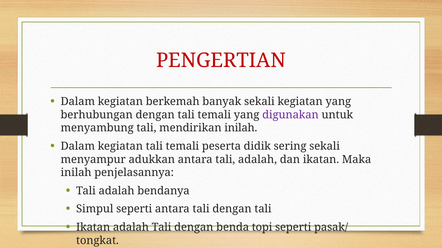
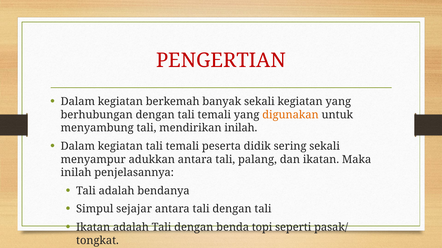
digunakan colour: purple -> orange
antara tali adalah: adalah -> palang
Simpul seperti: seperti -> sejajar
